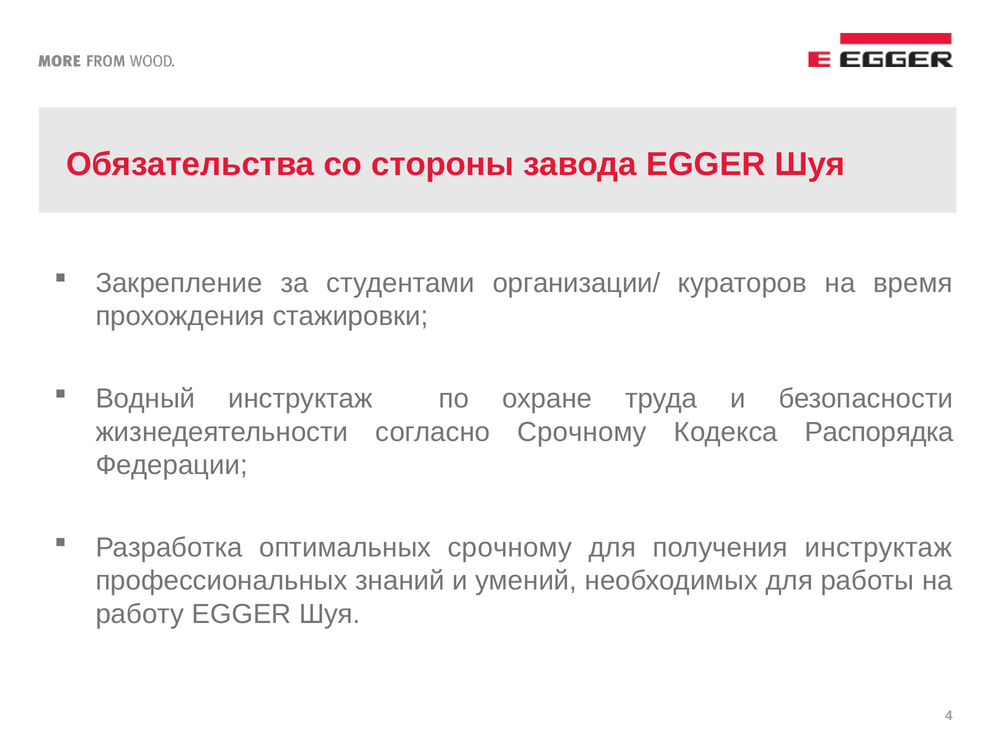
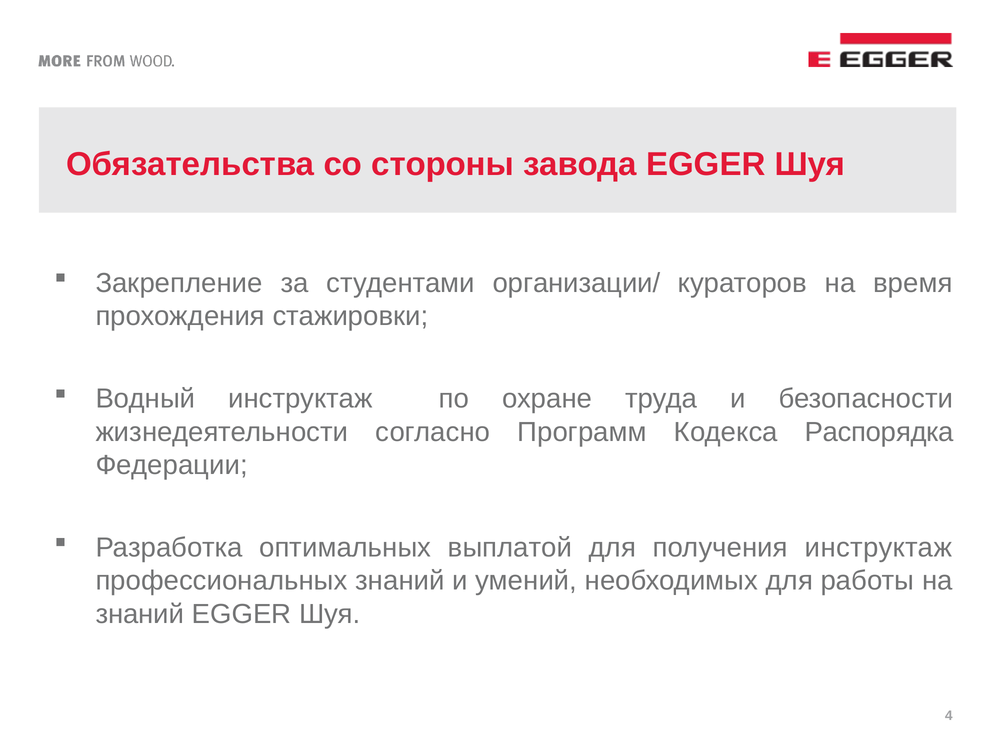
согласно Срочному: Срочному -> Программ
оптимальных срочному: срочному -> выплатой
работу at (140, 614): работу -> знаний
